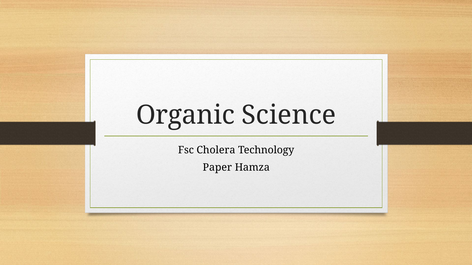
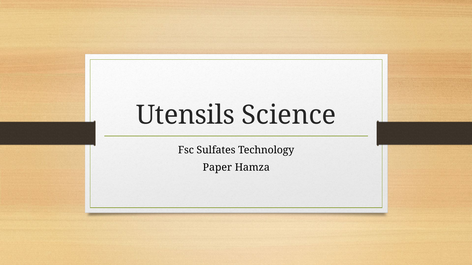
Organic: Organic -> Utensils
Cholera: Cholera -> Sulfates
